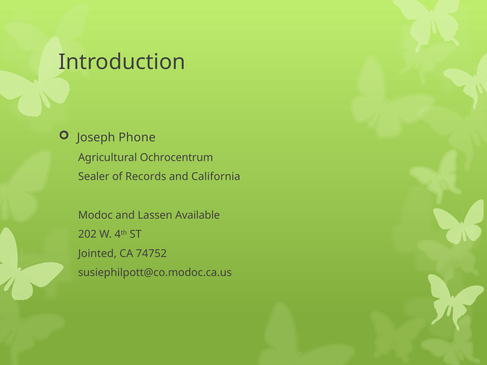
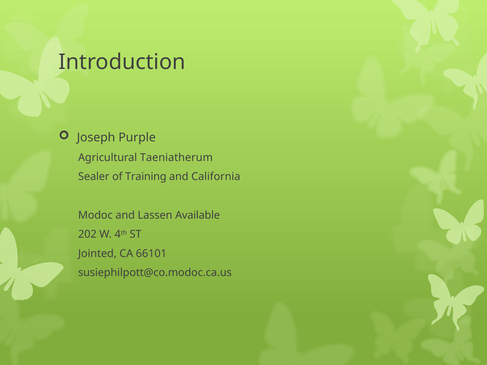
Phone: Phone -> Purple
Ochrocentrum: Ochrocentrum -> Taeniatherum
Records: Records -> Training
74752: 74752 -> 66101
